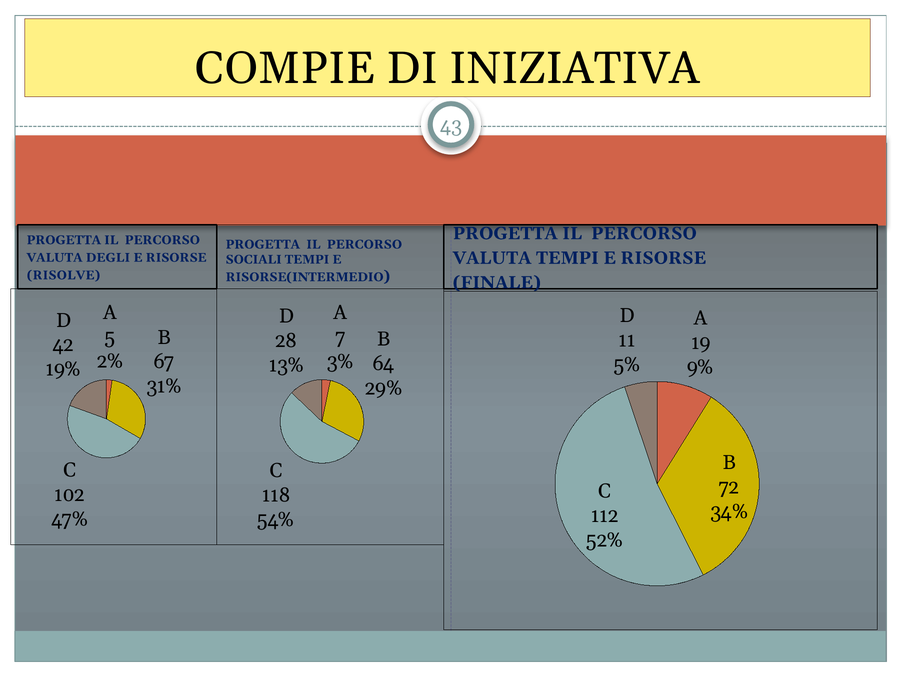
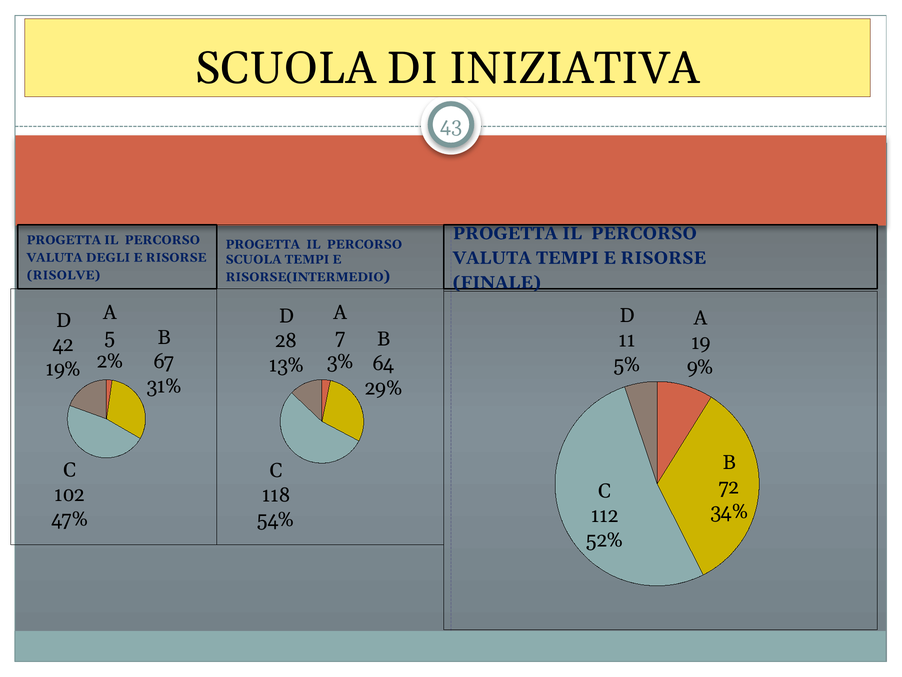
COMPIE at (285, 68): COMPIE -> SCUOLA
SOCIALI at (254, 259): SOCIALI -> SCUOLA
